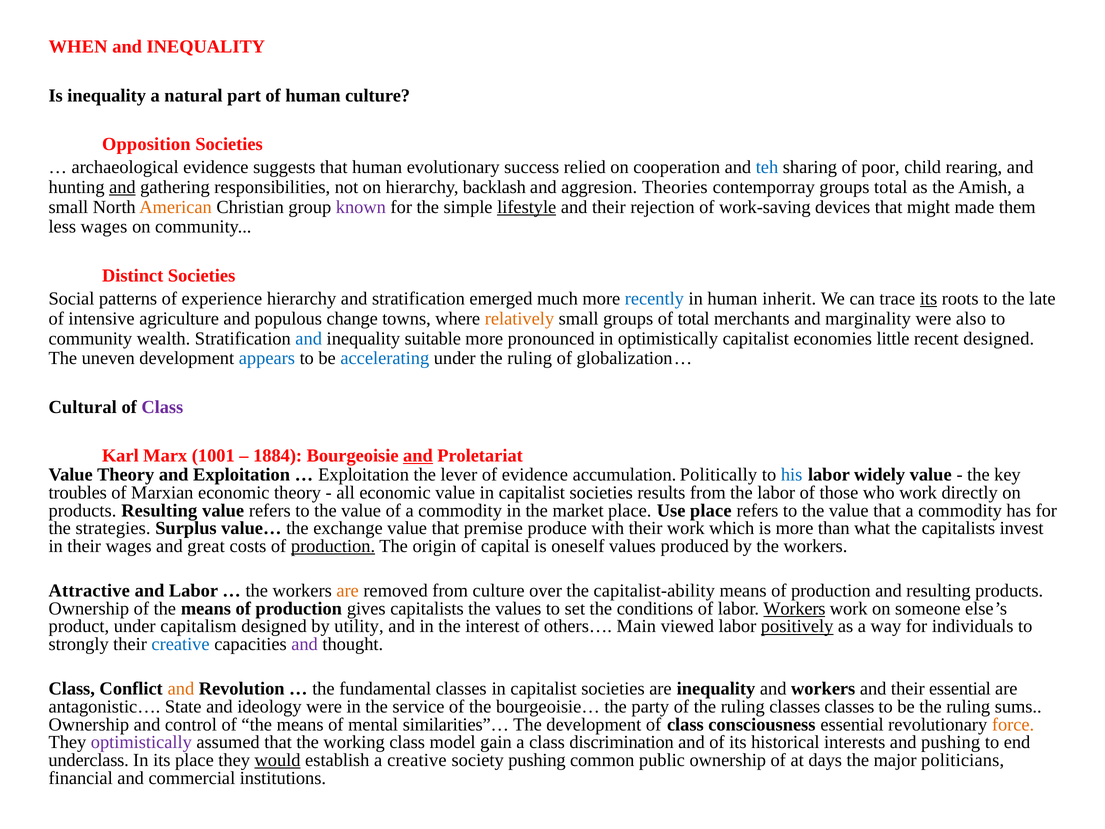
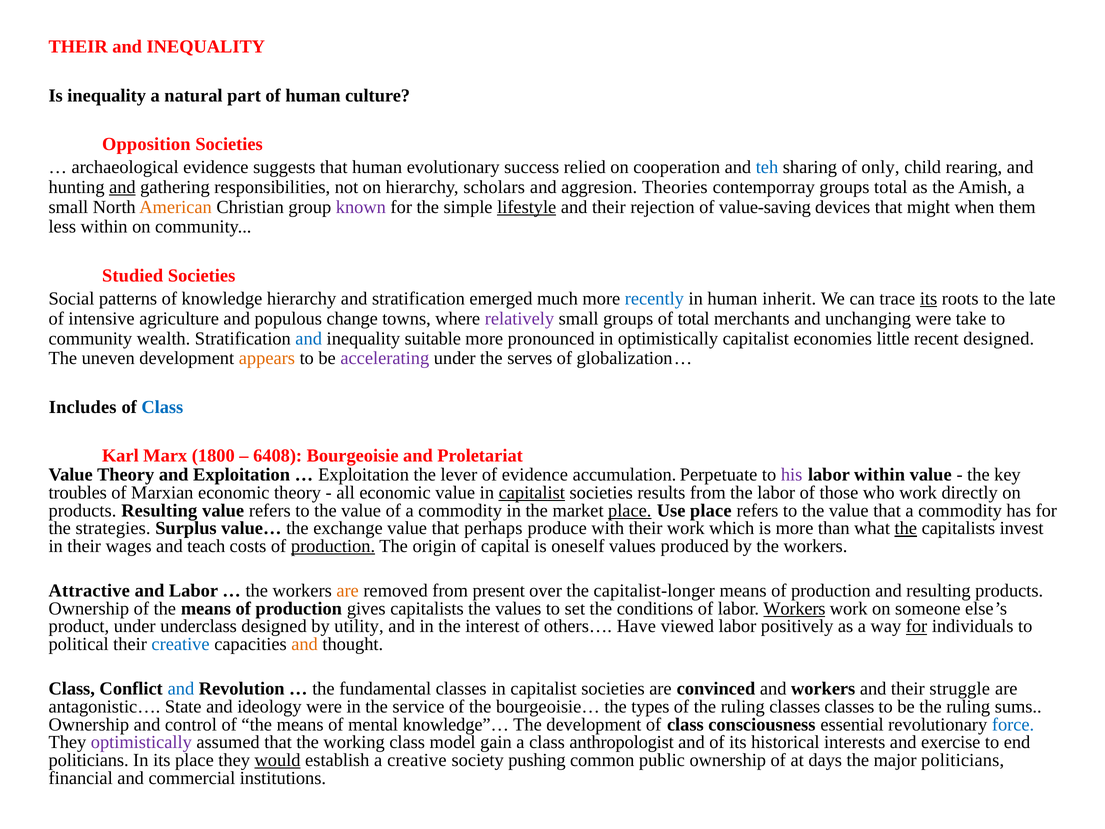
WHEN at (78, 47): WHEN -> THEIR
poor: poor -> only
backlash: backlash -> scholars
work-saving: work-saving -> value-saving
made: made -> when
less wages: wages -> within
Distinct: Distinct -> Studied
experience: experience -> knowledge
relatively colour: orange -> purple
marginality: marginality -> unchanging
also: also -> take
appears colour: blue -> orange
accelerating colour: blue -> purple
under the ruling: ruling -> serves
Cultural: Cultural -> Includes
Class at (162, 407) colour: purple -> blue
1001: 1001 -> 1800
1884: 1884 -> 6408
and at (418, 455) underline: present -> none
Politically: Politically -> Perpetuate
his colour: blue -> purple
labor widely: widely -> within
capitalist at (532, 492) underline: none -> present
place at (630, 510) underline: none -> present
premise: premise -> perhaps
the at (906, 528) underline: none -> present
great: great -> teach
from culture: culture -> present
capitalist-ability: capitalist-ability -> capitalist-longer
capitalism: capitalism -> underclass
Main: Main -> Have
positively underline: present -> none
for at (917, 626) underline: none -> present
strongly: strongly -> political
and at (305, 644) colour: purple -> orange
and at (181, 688) colour: orange -> blue
are inequality: inequality -> convinced
their essential: essential -> struggle
party: party -> types
similarities”…: similarities”… -> knowledge”…
force colour: orange -> blue
discrimination: discrimination -> anthropologist
and pushing: pushing -> exercise
underclass at (89, 760): underclass -> politicians
